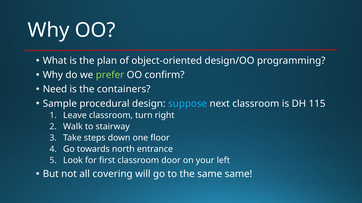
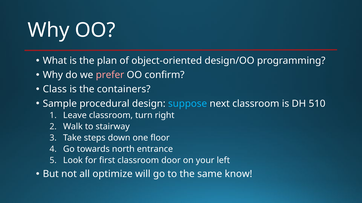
prefer colour: light green -> pink
Need: Need -> Class
115: 115 -> 510
covering: covering -> optimize
same same: same -> know
